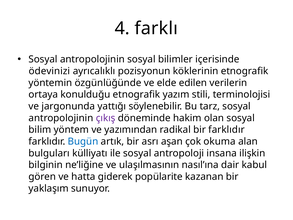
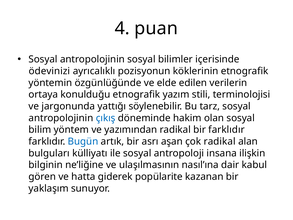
farklı: farklı -> puan
çıkış colour: purple -> blue
çok okuma: okuma -> radikal
